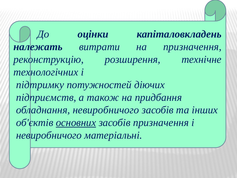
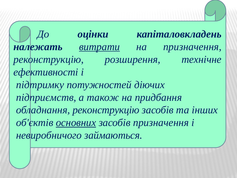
витрати underline: none -> present
технологічних: технологічних -> ефективності
обладнання невиробничого: невиробничого -> реконструкцію
матеріальні: матеріальні -> займаються
